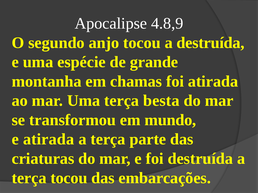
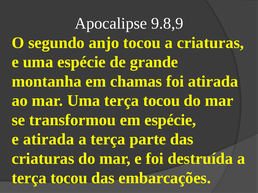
4.8,9: 4.8,9 -> 9.8,9
a destruída: destruída -> criaturas
Uma terça besta: besta -> tocou
em mundo: mundo -> espécie
